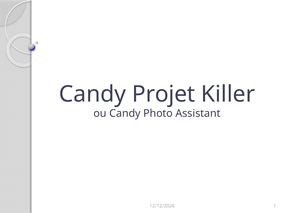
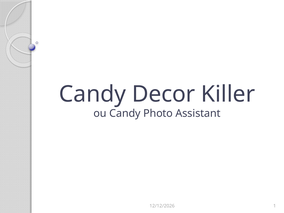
Projet: Projet -> Decor
